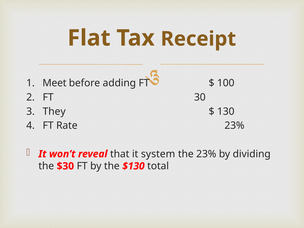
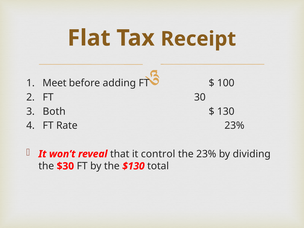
They: They -> Both
system: system -> control
